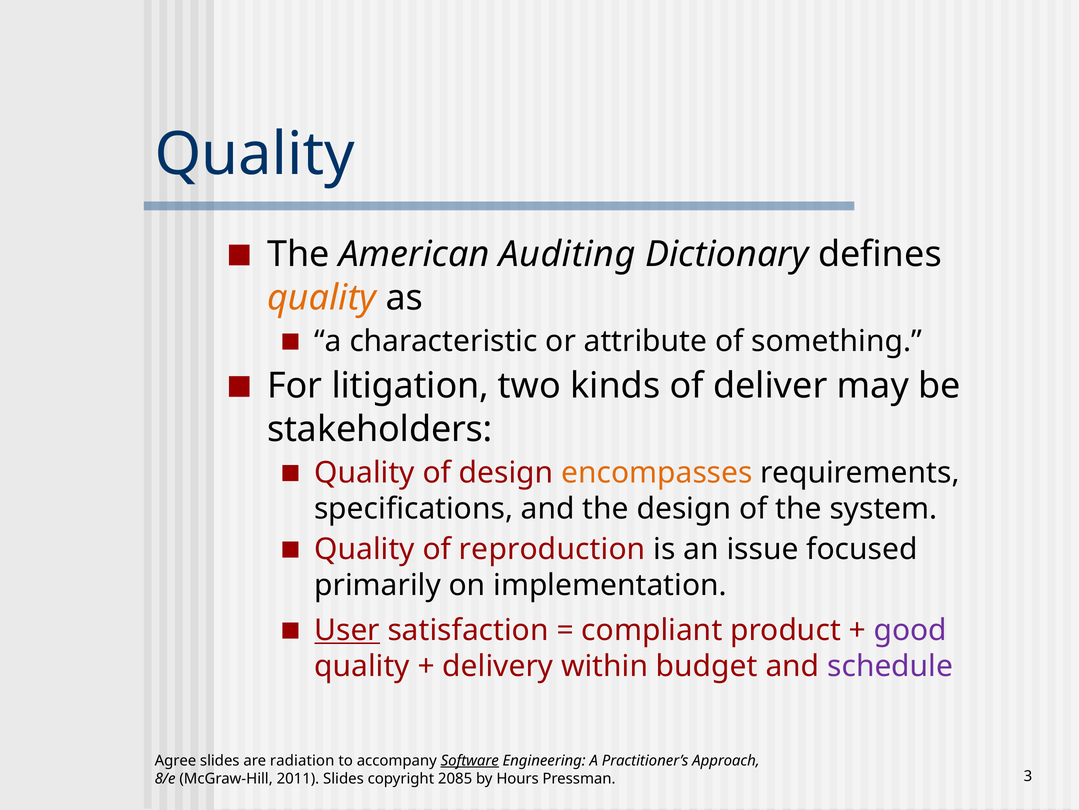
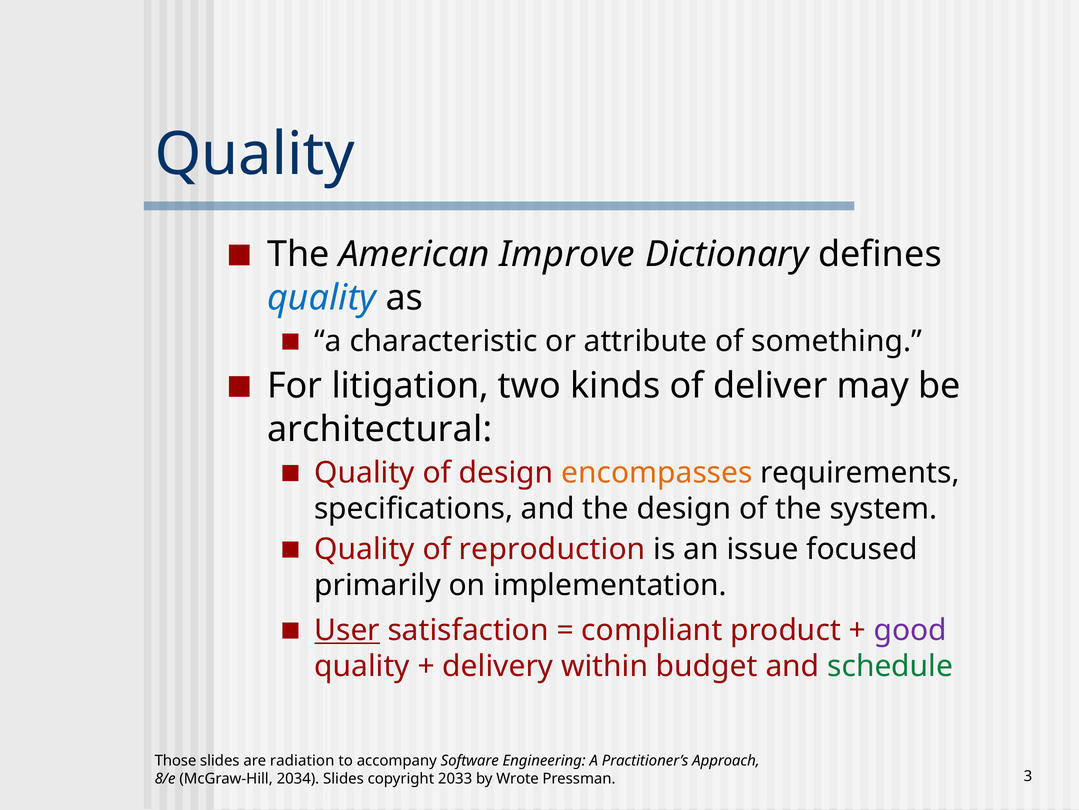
Auditing: Auditing -> Improve
quality at (322, 297) colour: orange -> blue
stakeholders: stakeholders -> architectural
schedule colour: purple -> green
Agree: Agree -> Those
Software underline: present -> none
2011: 2011 -> 2034
2085: 2085 -> 2033
Hours: Hours -> Wrote
